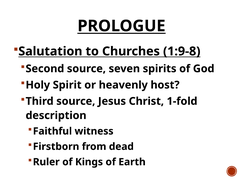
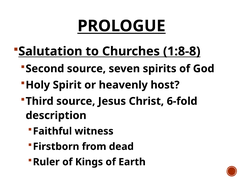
1:9-8: 1:9-8 -> 1:8-8
1-fold: 1-fold -> 6-fold
